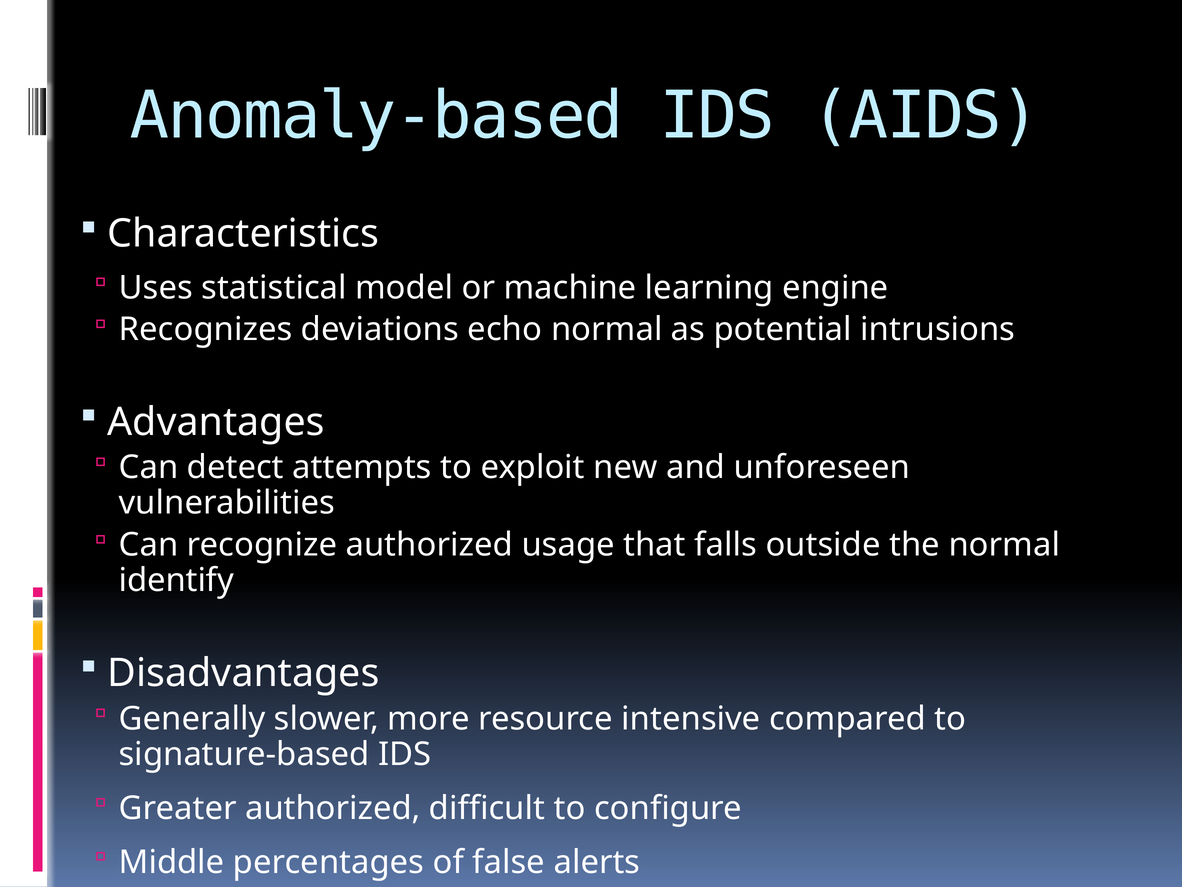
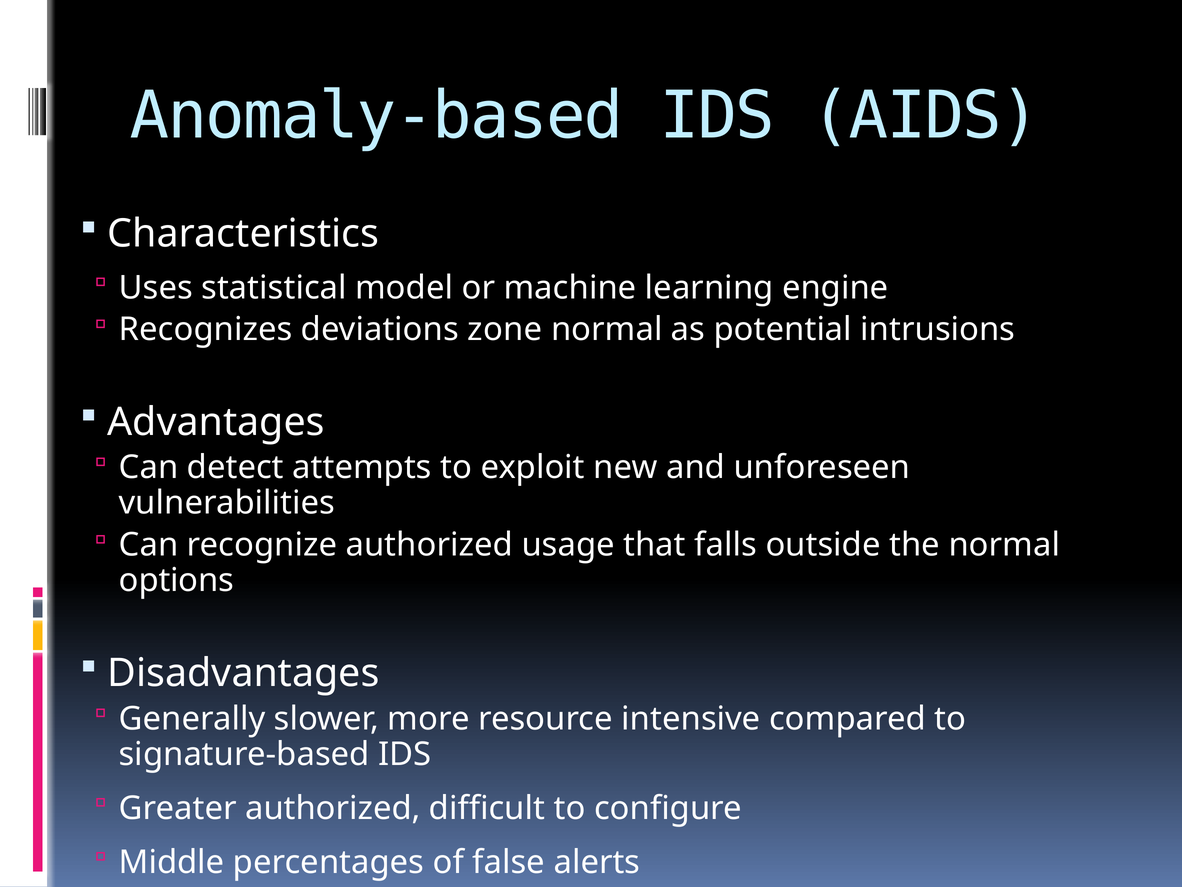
echo: echo -> zone
identify: identify -> options
